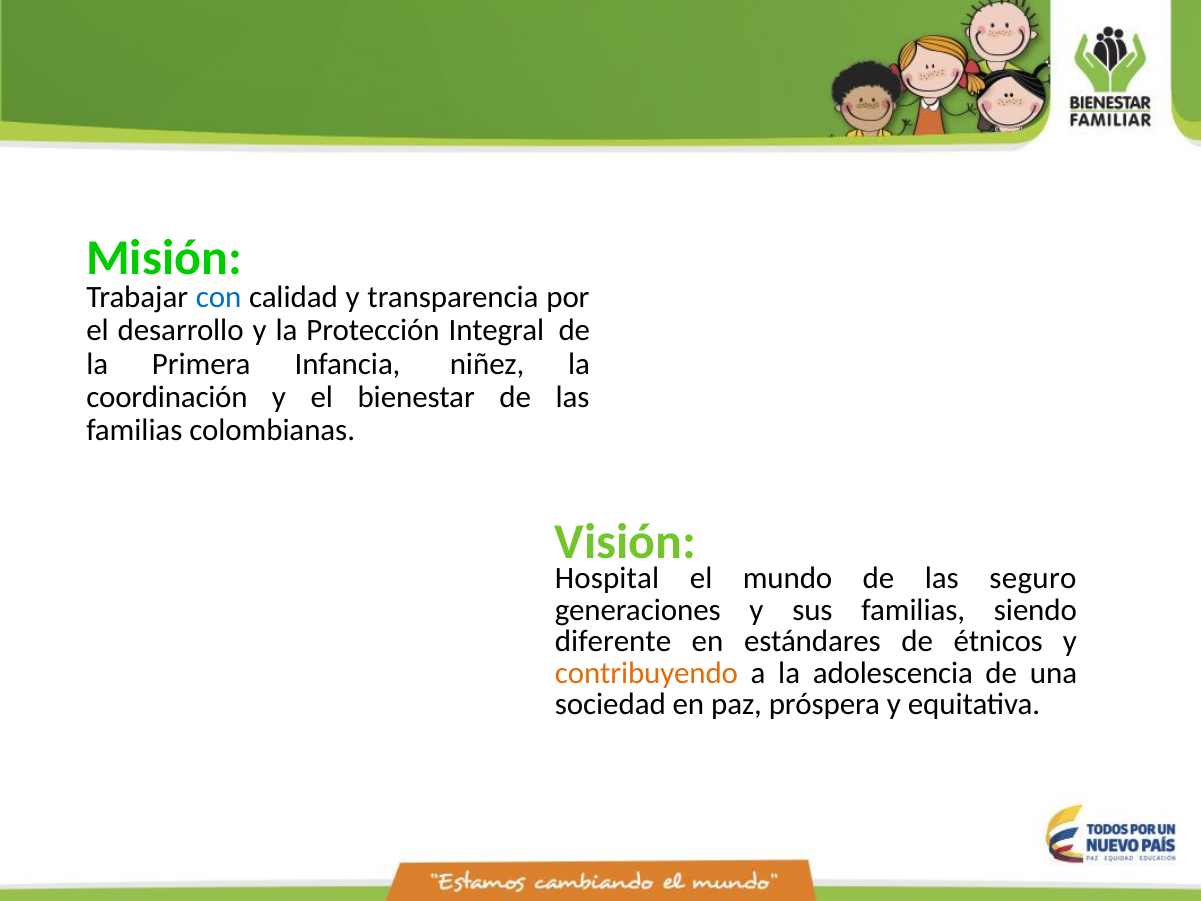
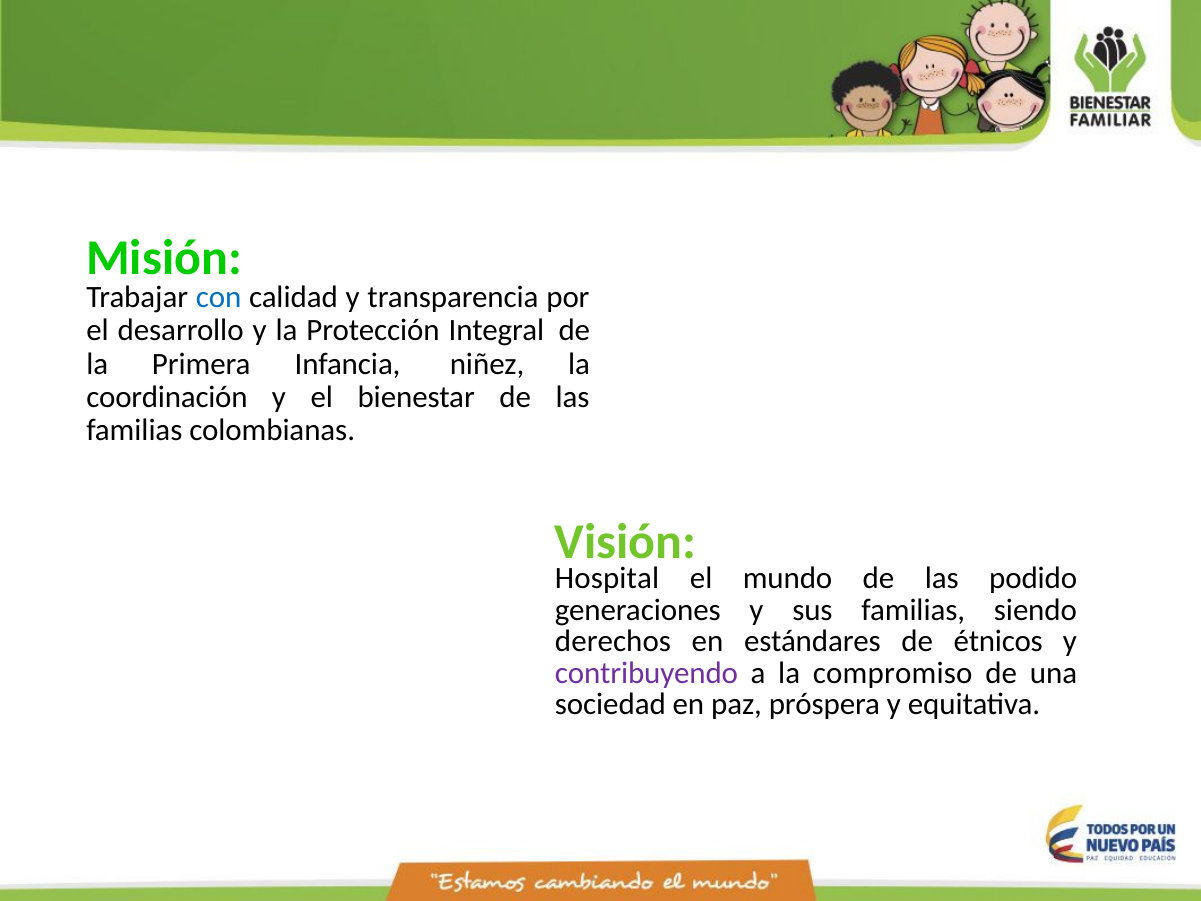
seguro: seguro -> podido
diferente: diferente -> derechos
contribuyendo colour: orange -> purple
adolescencia: adolescencia -> compromiso
